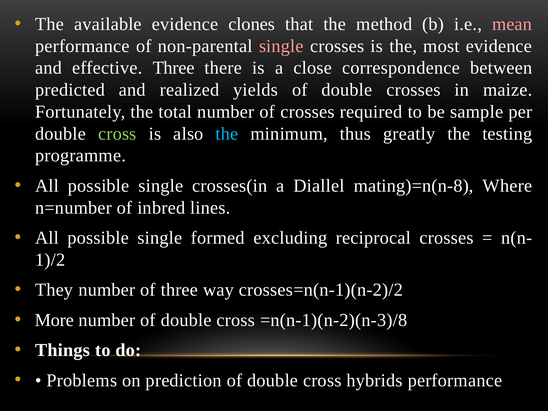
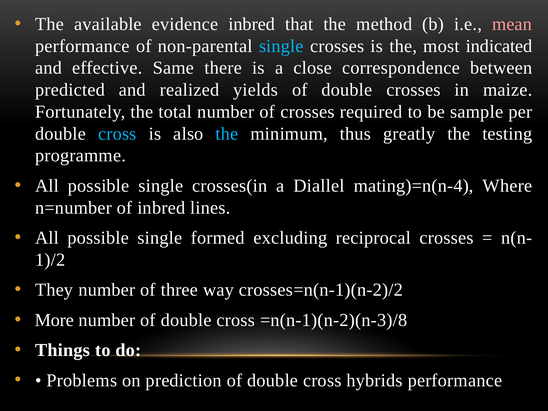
evidence clones: clones -> inbred
single at (281, 46) colour: pink -> light blue
most evidence: evidence -> indicated
effective Three: Three -> Same
cross at (117, 134) colour: light green -> light blue
mating)=n(n-8: mating)=n(n-8 -> mating)=n(n-4
